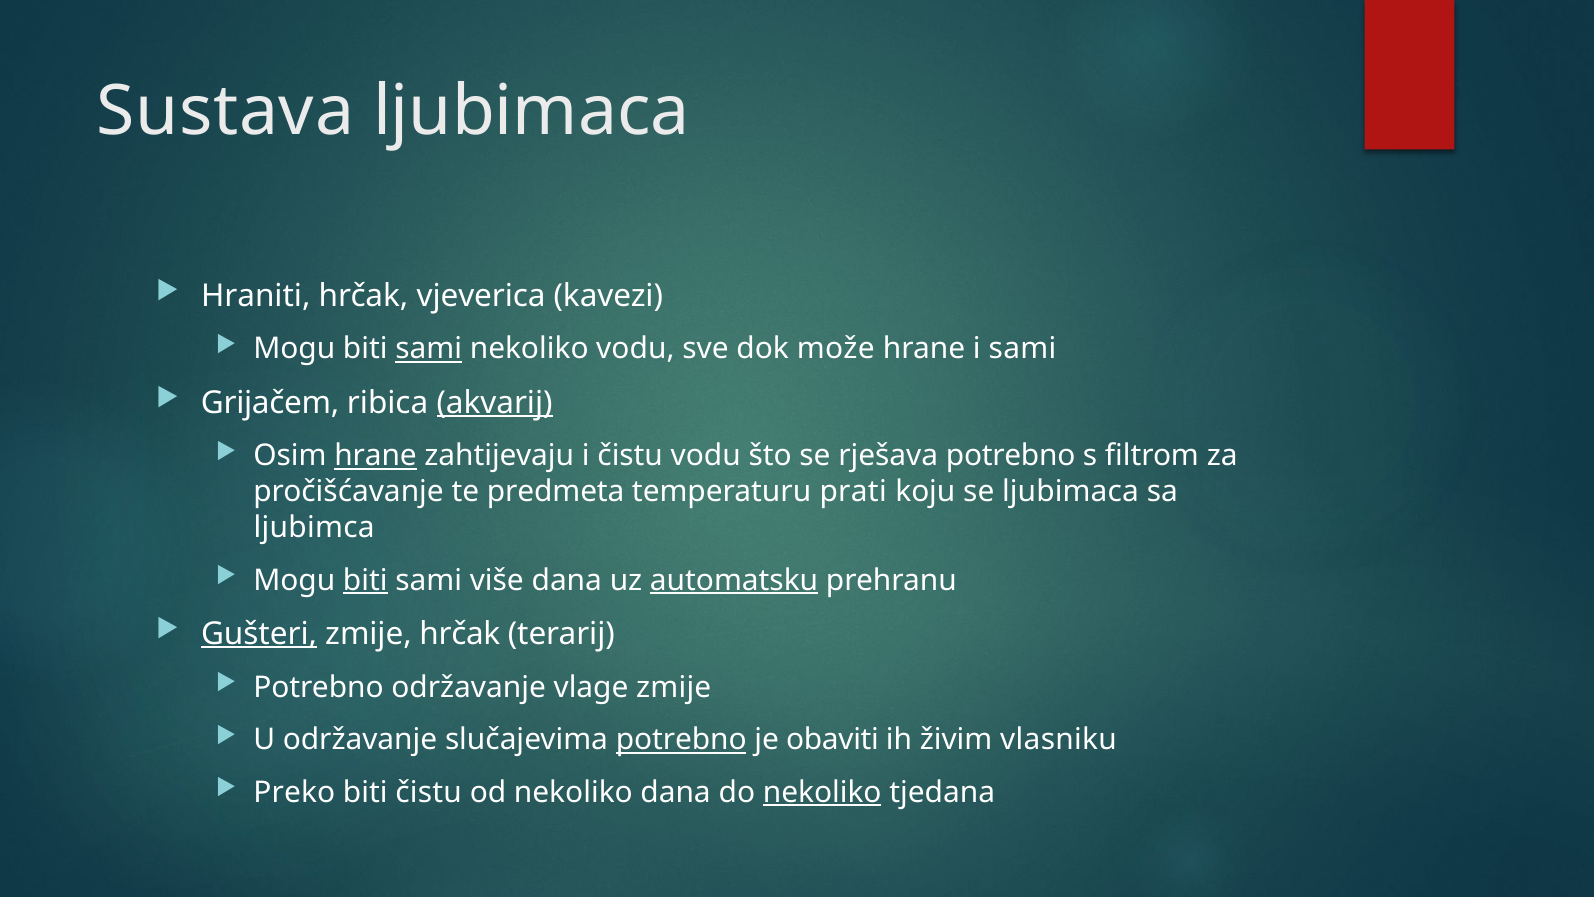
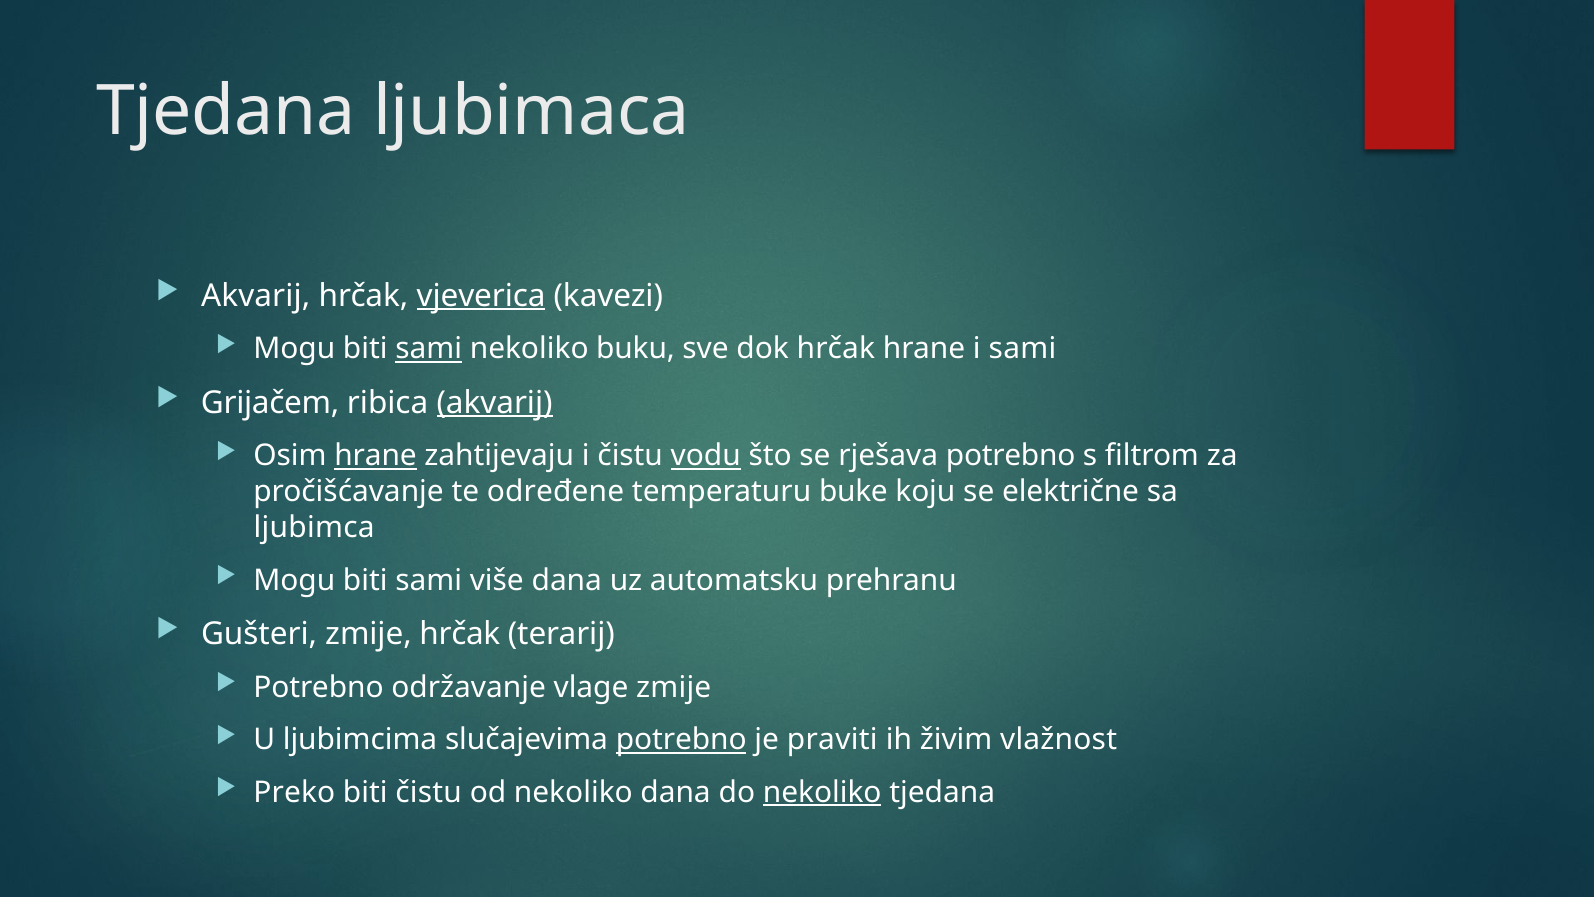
Sustava at (225, 112): Sustava -> Tjedana
Hraniti at (256, 296): Hraniti -> Akvarij
vjeverica underline: none -> present
nekoliko vodu: vodu -> buku
dok može: može -> hrčak
vodu at (706, 456) underline: none -> present
predmeta: predmeta -> određene
prati: prati -> buke
se ljubimaca: ljubimaca -> električne
biti at (365, 580) underline: present -> none
automatsku underline: present -> none
Gušteri underline: present -> none
U održavanje: održavanje -> ljubimcima
obaviti: obaviti -> praviti
vlasniku: vlasniku -> vlažnost
